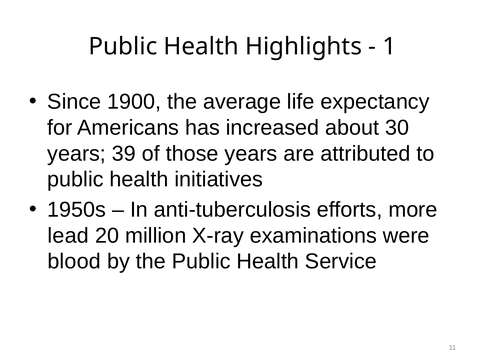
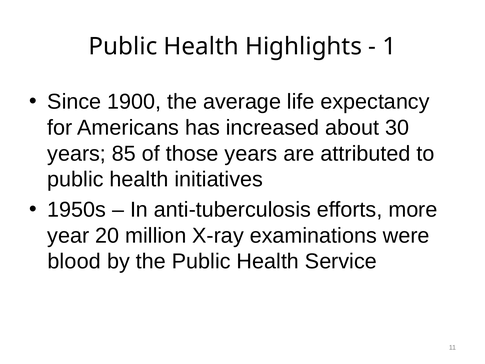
39: 39 -> 85
lead: lead -> year
